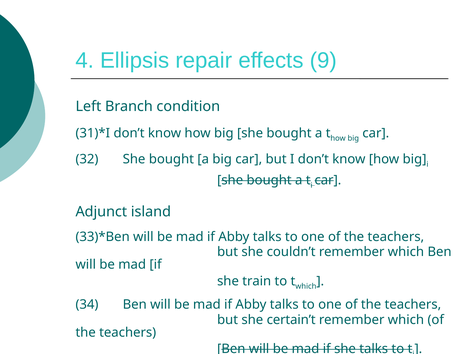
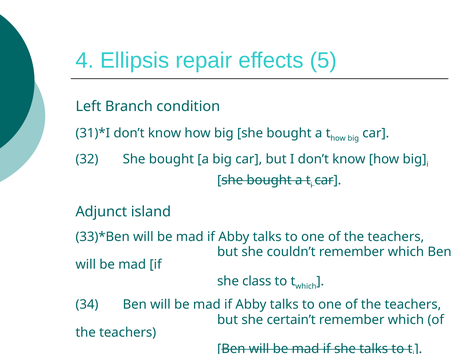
9: 9 -> 5
train: train -> class
